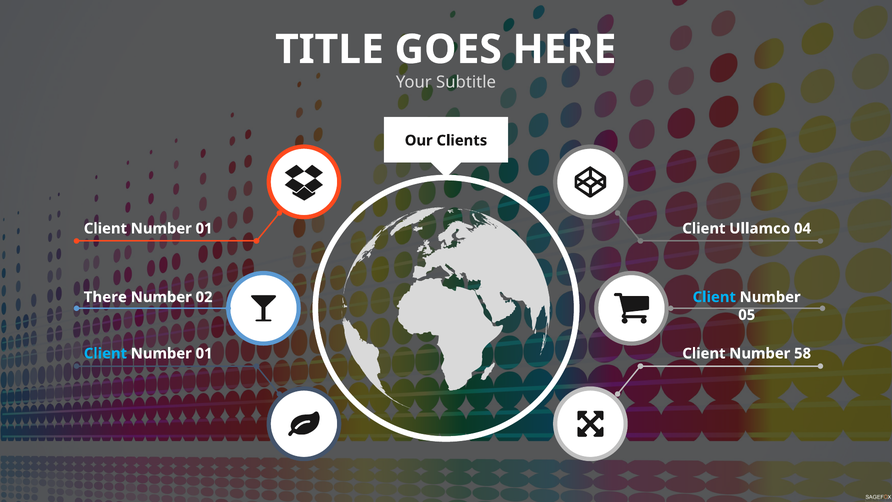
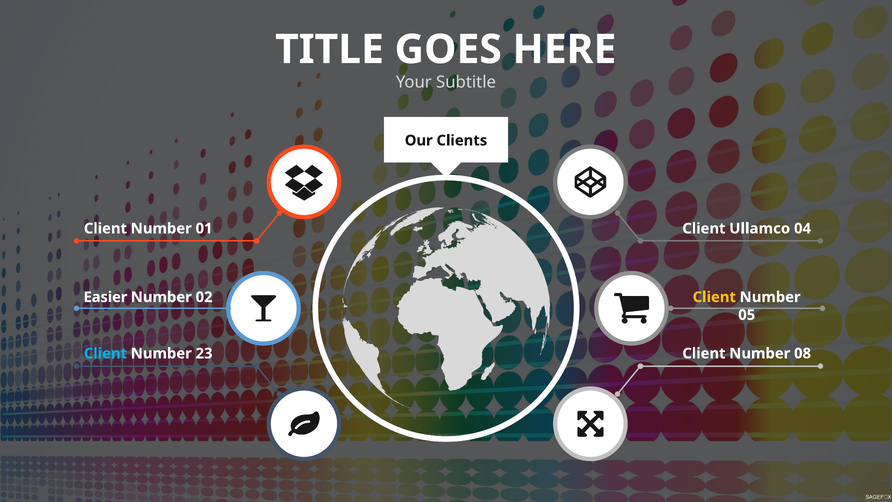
Client at (714, 297) colour: light blue -> yellow
There: There -> Easier
01 at (204, 353): 01 -> 23
58: 58 -> 08
